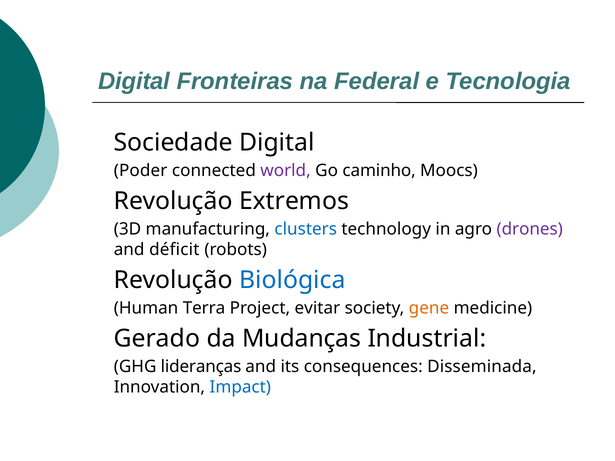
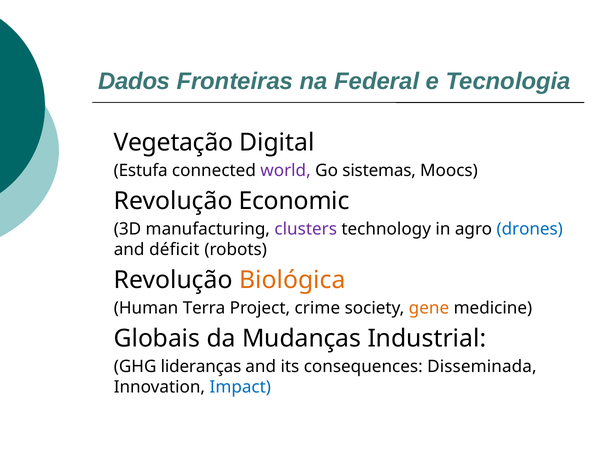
Digital at (134, 81): Digital -> Dados
Sociedade: Sociedade -> Vegetação
Poder: Poder -> Estufa
caminho: caminho -> sistemas
Extremos: Extremos -> Economic
clusters colour: blue -> purple
drones colour: purple -> blue
Biológica colour: blue -> orange
evitar: evitar -> crime
Gerado: Gerado -> Globais
